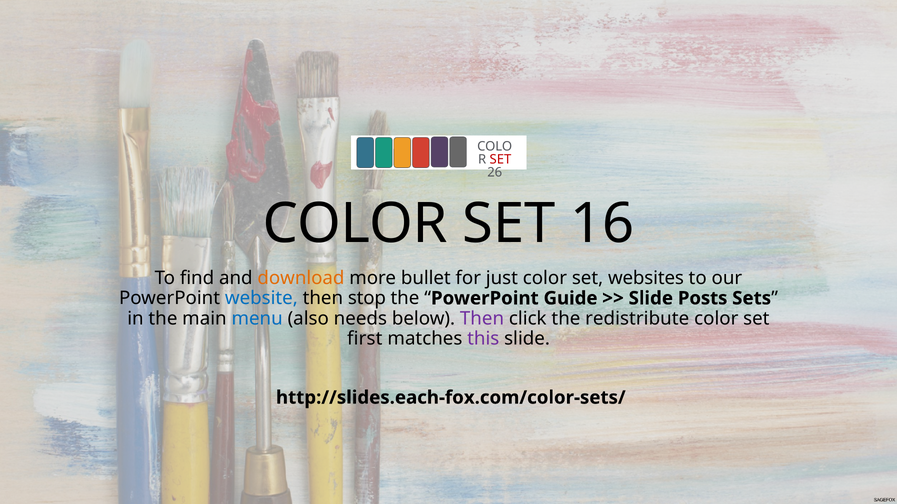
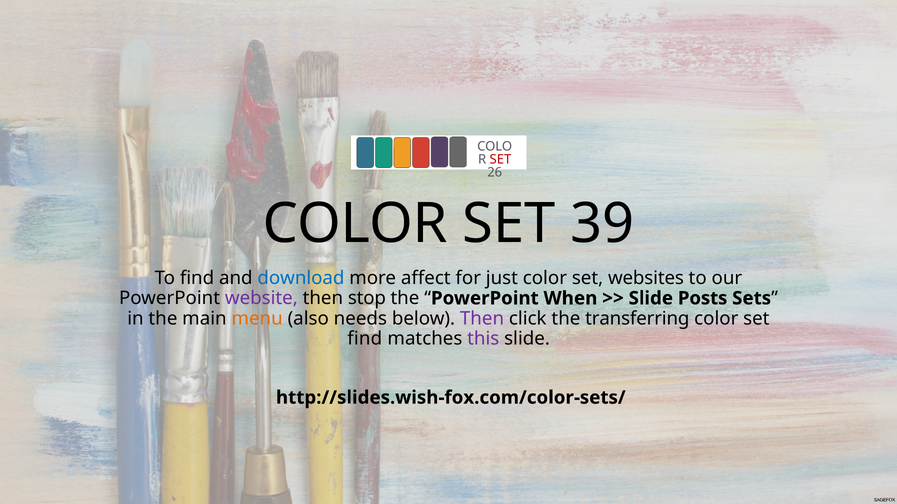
16: 16 -> 39
download colour: orange -> blue
bullet: bullet -> affect
website colour: blue -> purple
Guide: Guide -> When
menu colour: blue -> orange
redistribute: redistribute -> transferring
first at (365, 339): first -> find
http://slides.each-fox.com/color-sets/: http://slides.each-fox.com/color-sets/ -> http://slides.wish-fox.com/color-sets/
